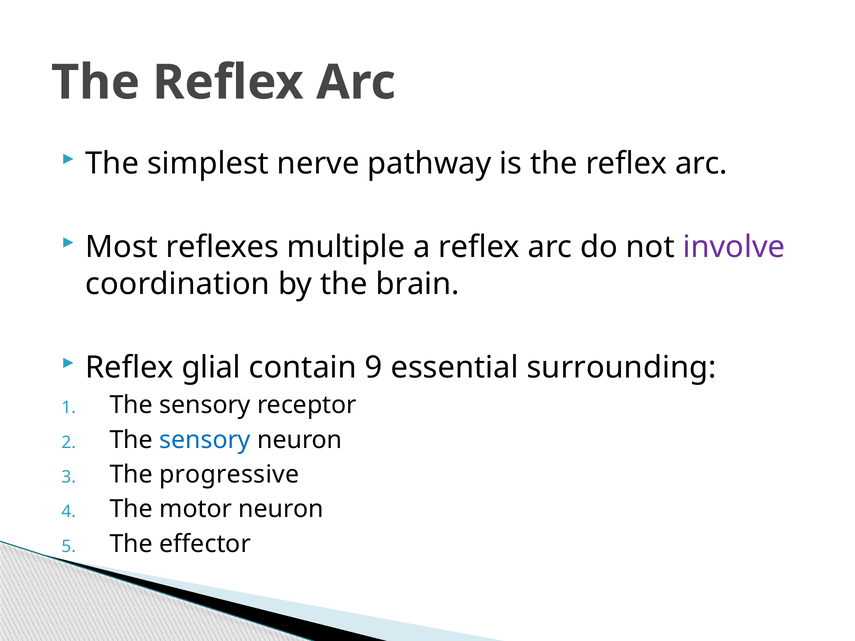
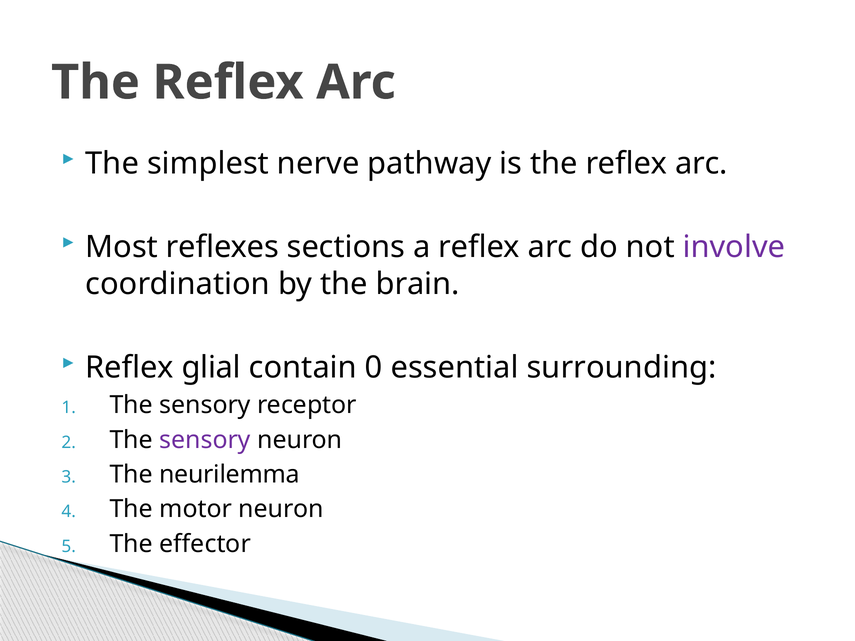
multiple: multiple -> sections
9: 9 -> 0
sensory at (205, 440) colour: blue -> purple
progressive: progressive -> neurilemma
